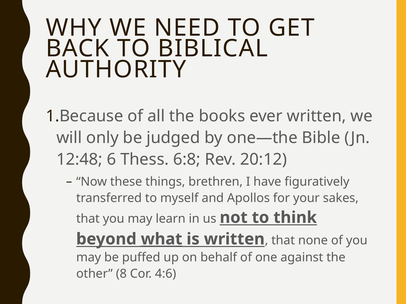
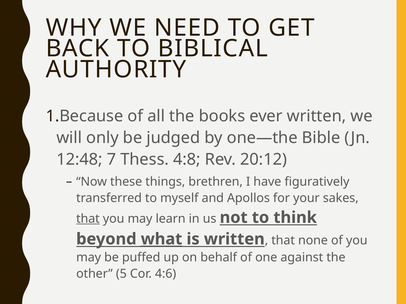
6: 6 -> 7
6:8: 6:8 -> 4:8
that at (88, 219) underline: none -> present
8: 8 -> 5
